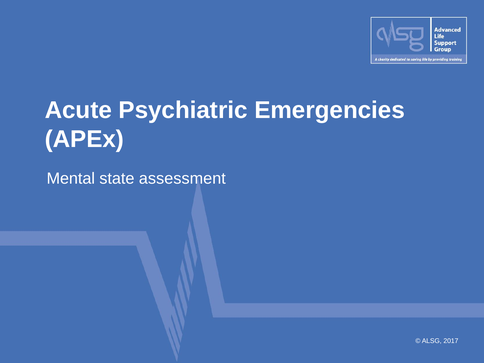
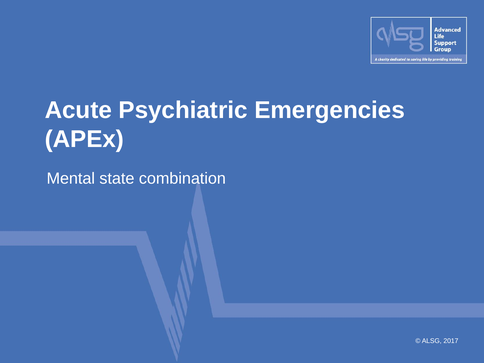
assessment: assessment -> combination
